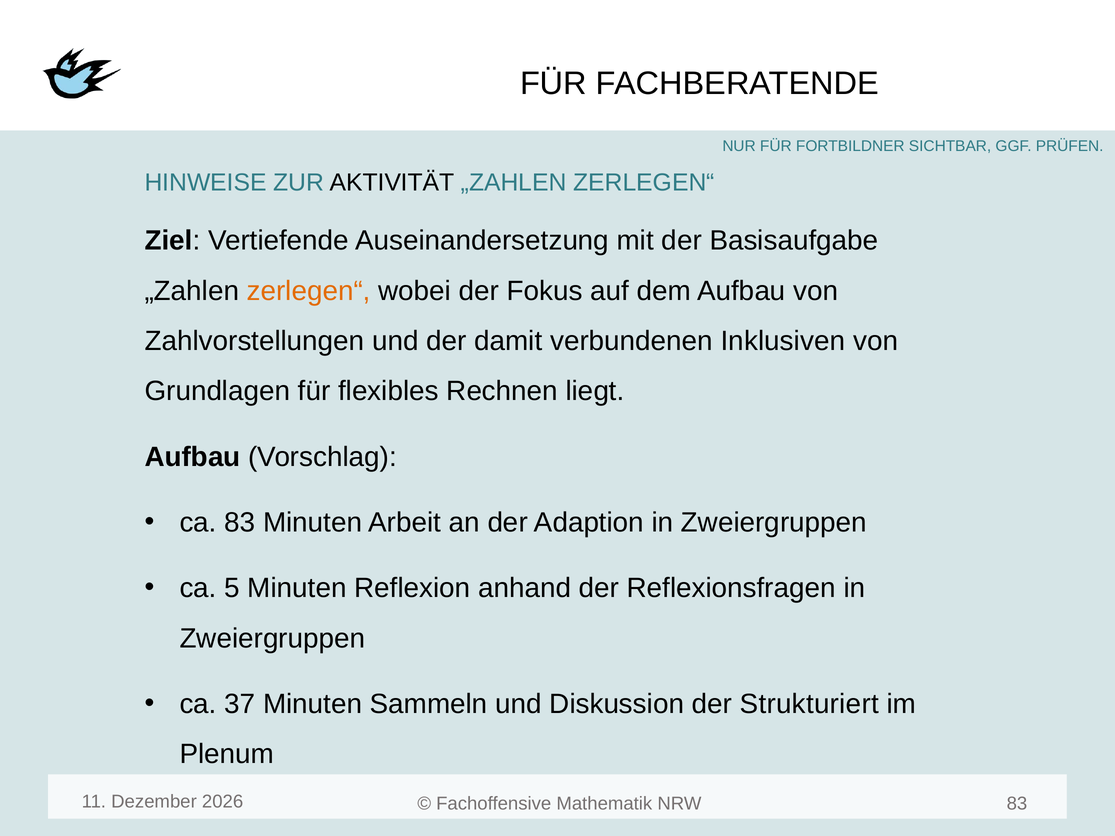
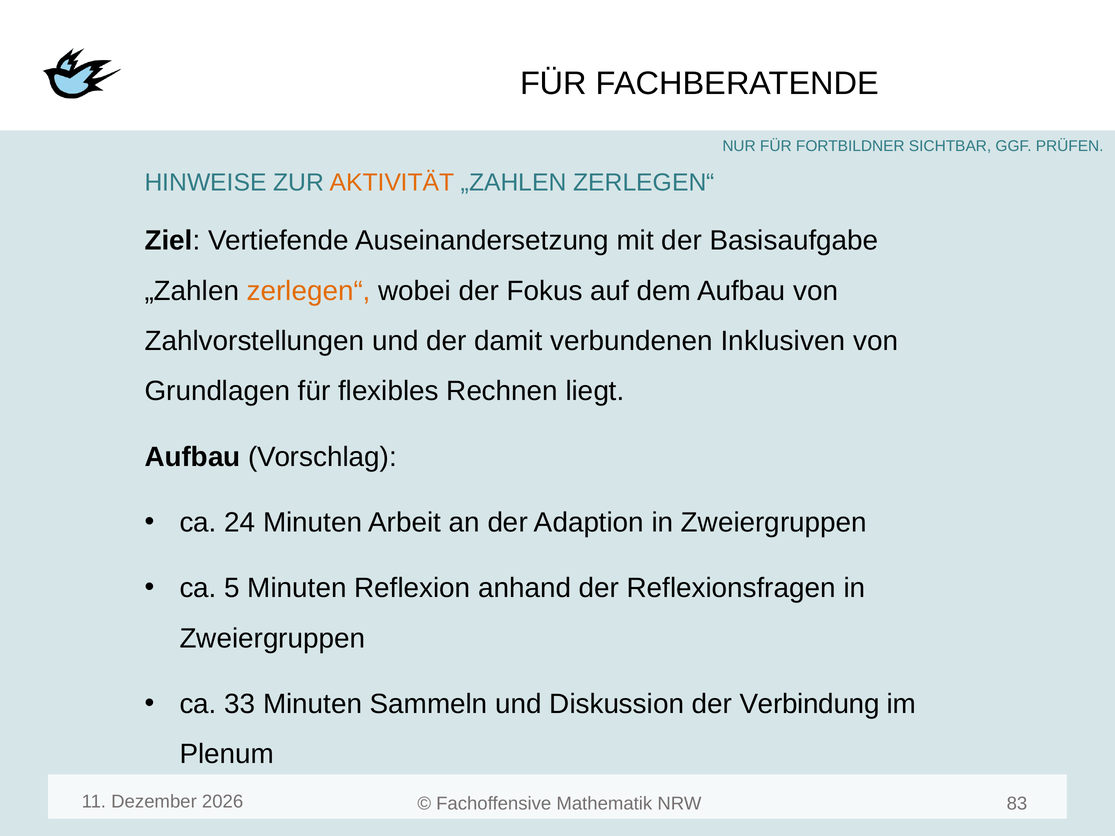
AKTIVITÄT colour: black -> orange
ca 83: 83 -> 24
37: 37 -> 33
Strukturiert: Strukturiert -> Verbindung
